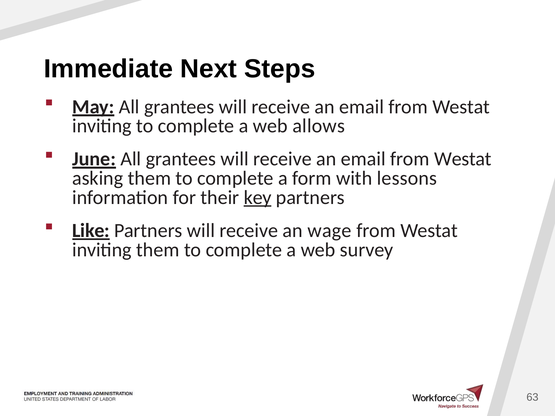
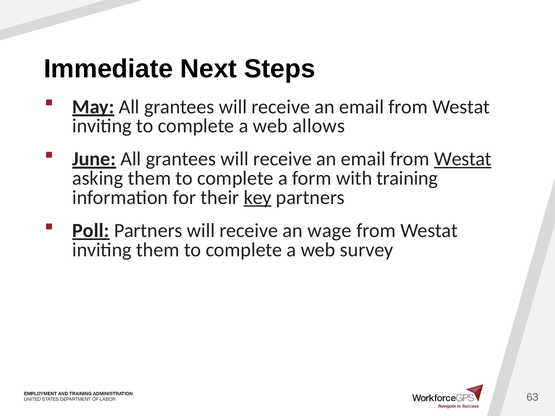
Westat at (463, 159) underline: none -> present
lessons: lessons -> training
Like: Like -> Poll
